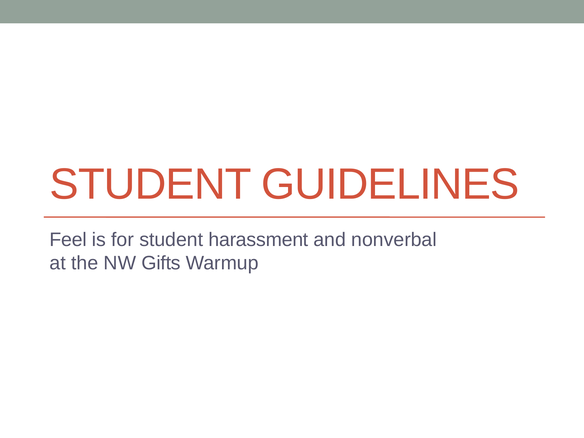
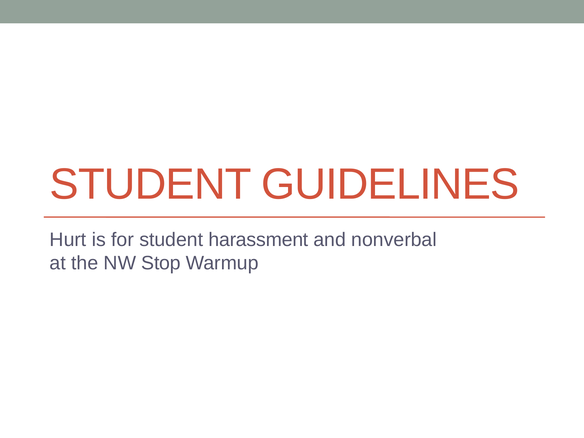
Feel: Feel -> Hurt
Gifts: Gifts -> Stop
